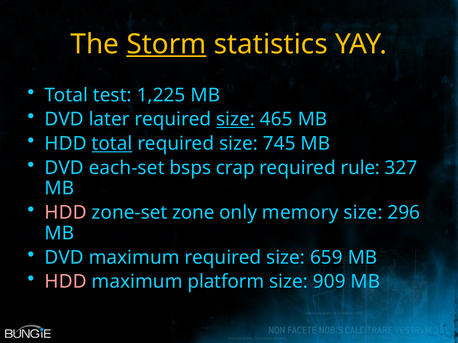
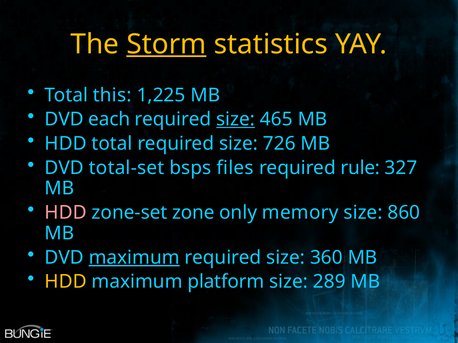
test: test -> this
later: later -> each
total at (112, 144) underline: present -> none
745: 745 -> 726
each-set: each-set -> total-set
crap: crap -> files
296: 296 -> 860
maximum at (134, 258) underline: none -> present
659: 659 -> 360
HDD at (66, 282) colour: pink -> yellow
909: 909 -> 289
